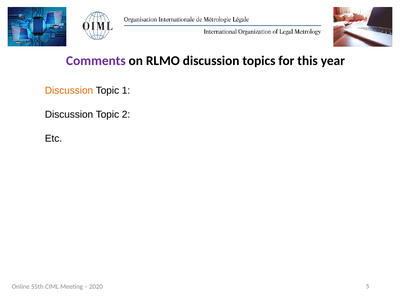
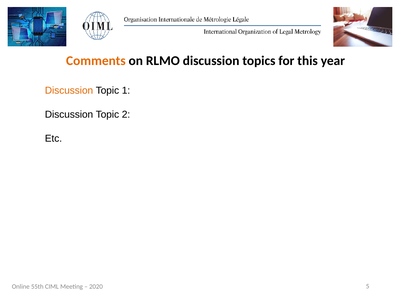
Comments colour: purple -> orange
